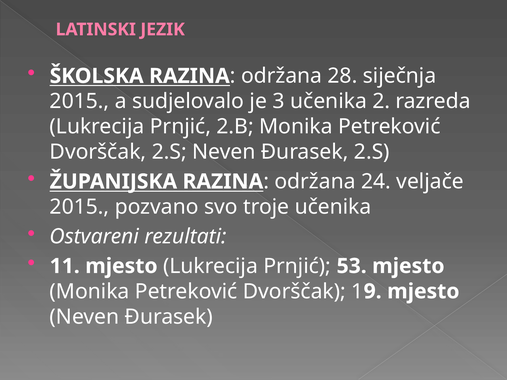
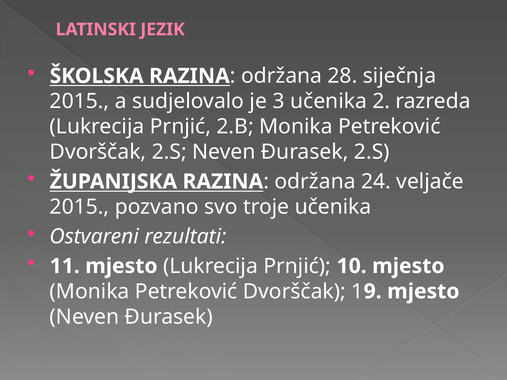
53: 53 -> 10
